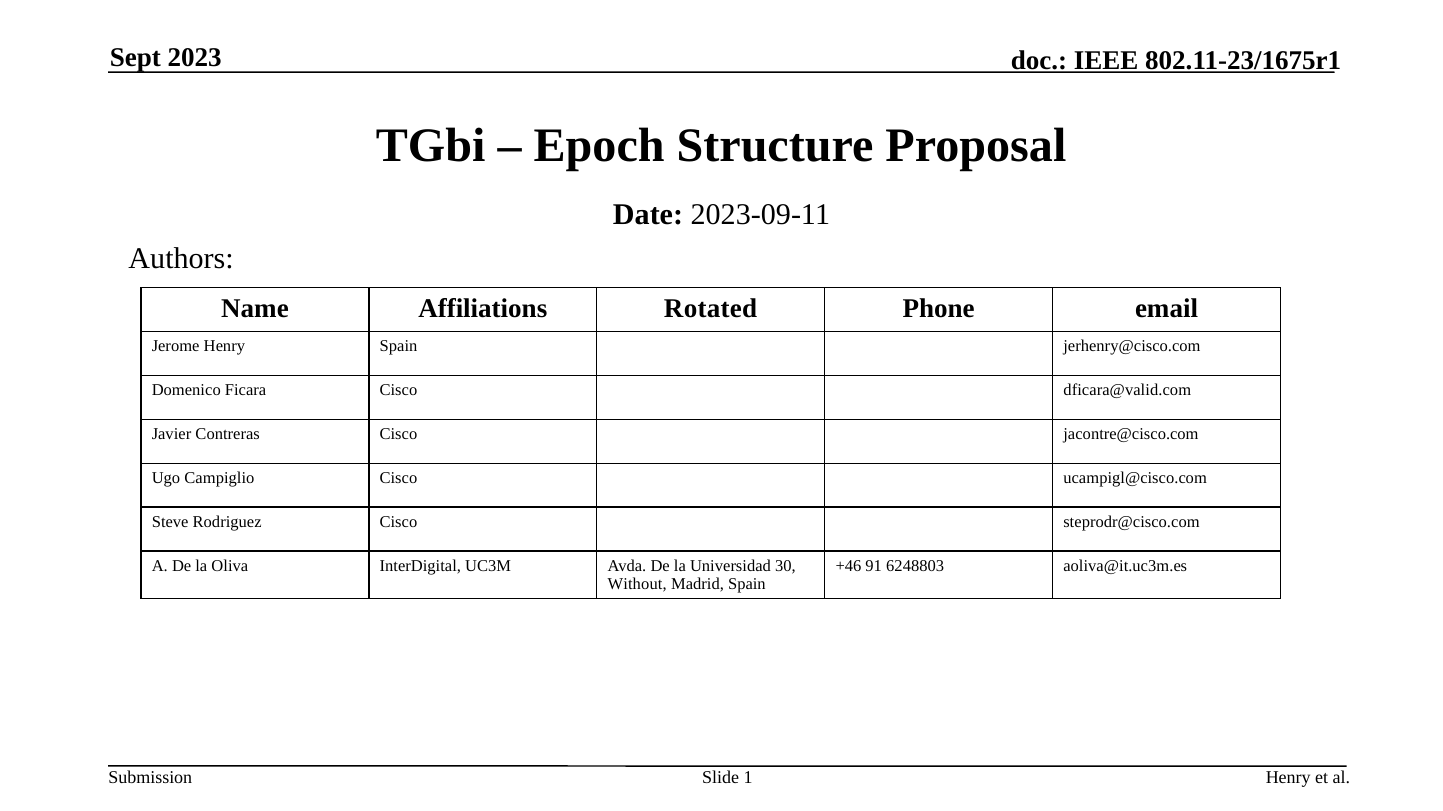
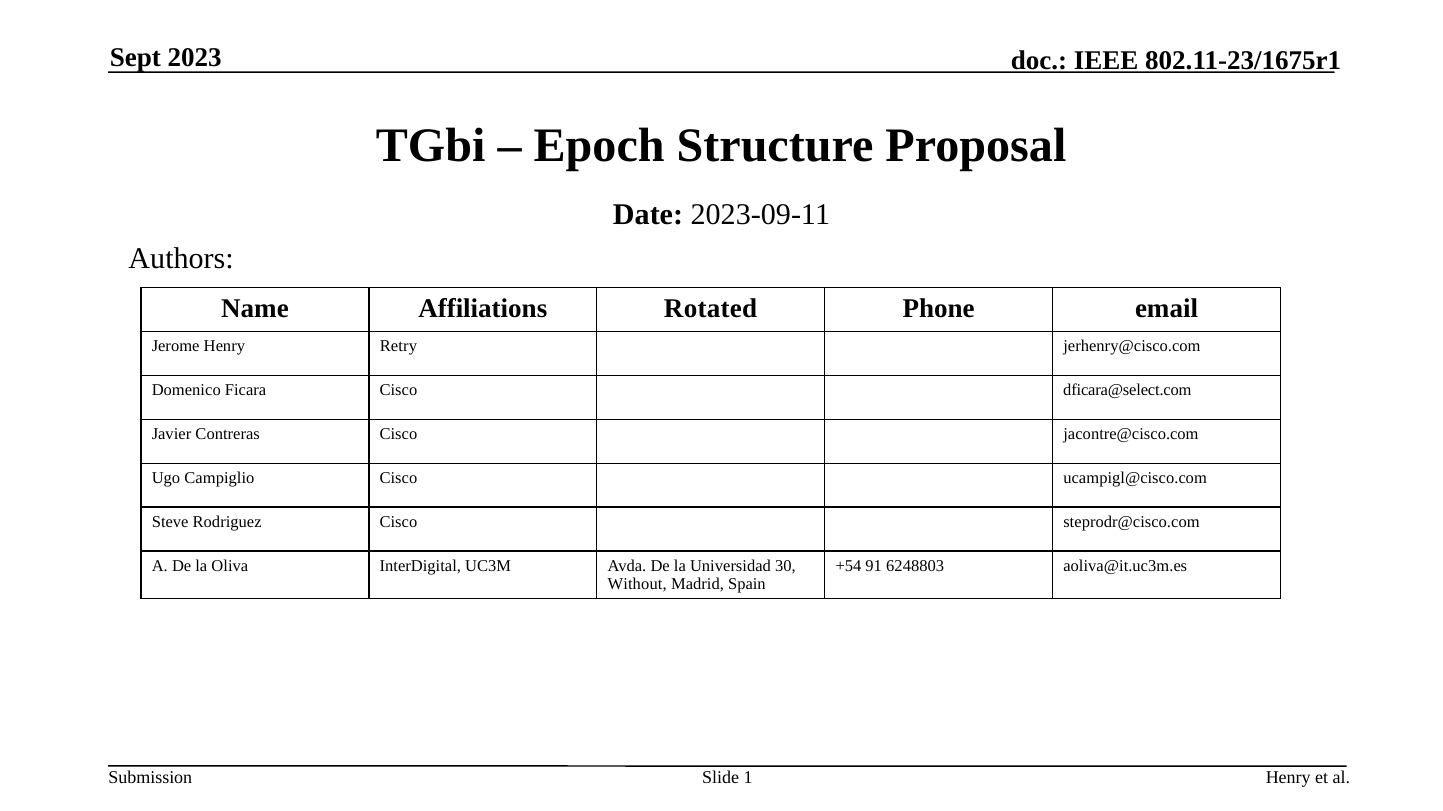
Henry Spain: Spain -> Retry
dficara@valid.com: dficara@valid.com -> dficara@select.com
+46: +46 -> +54
